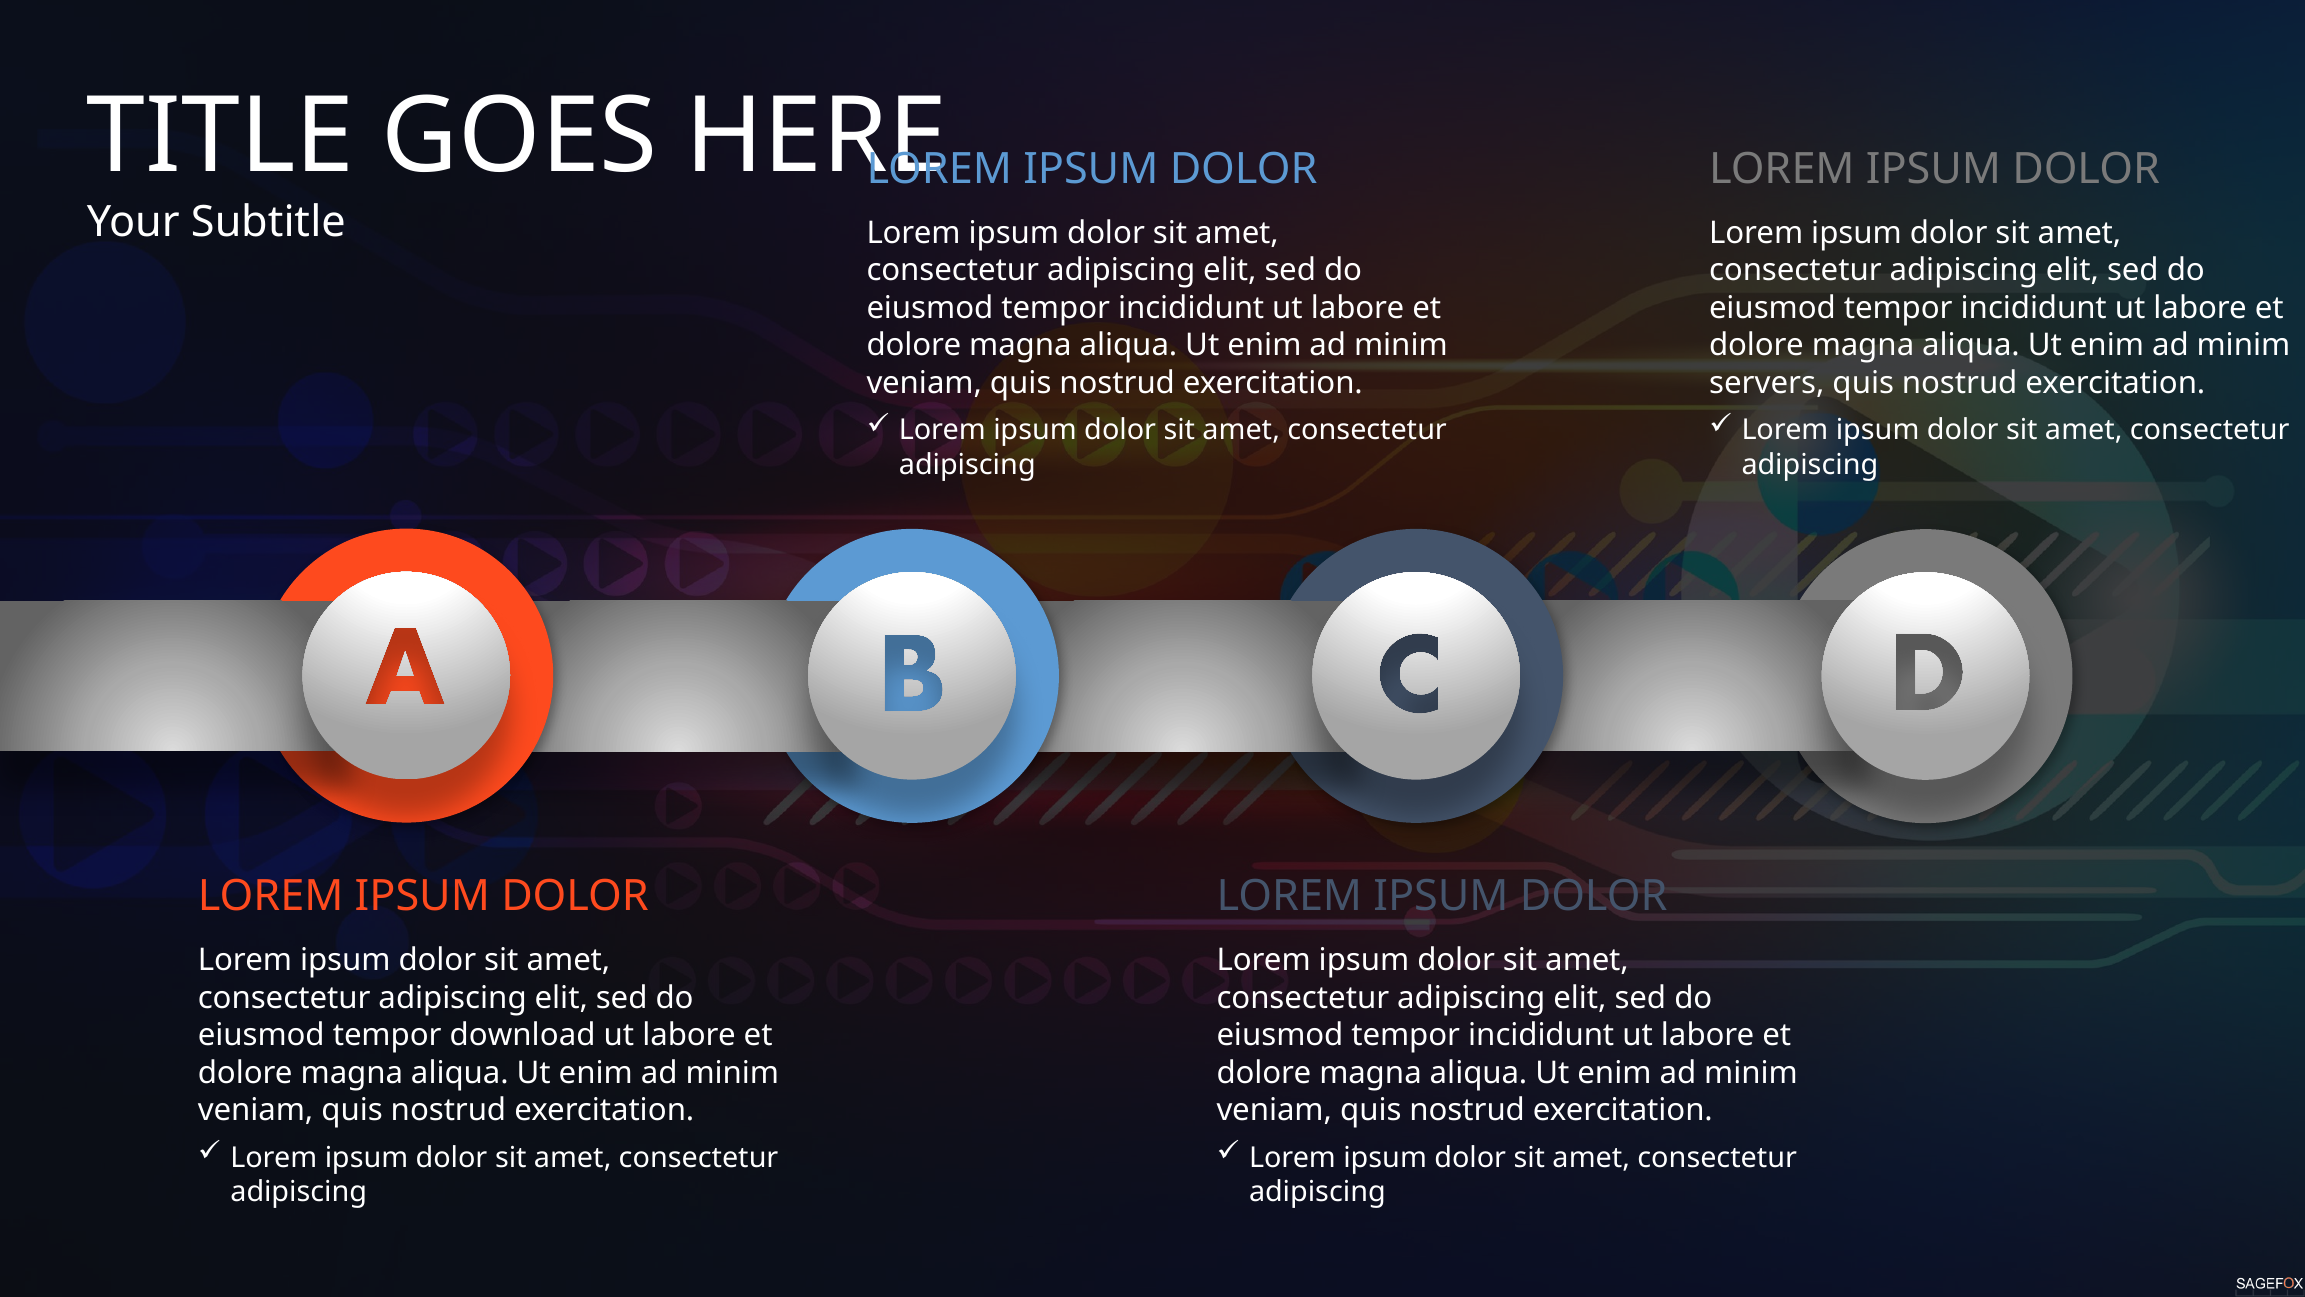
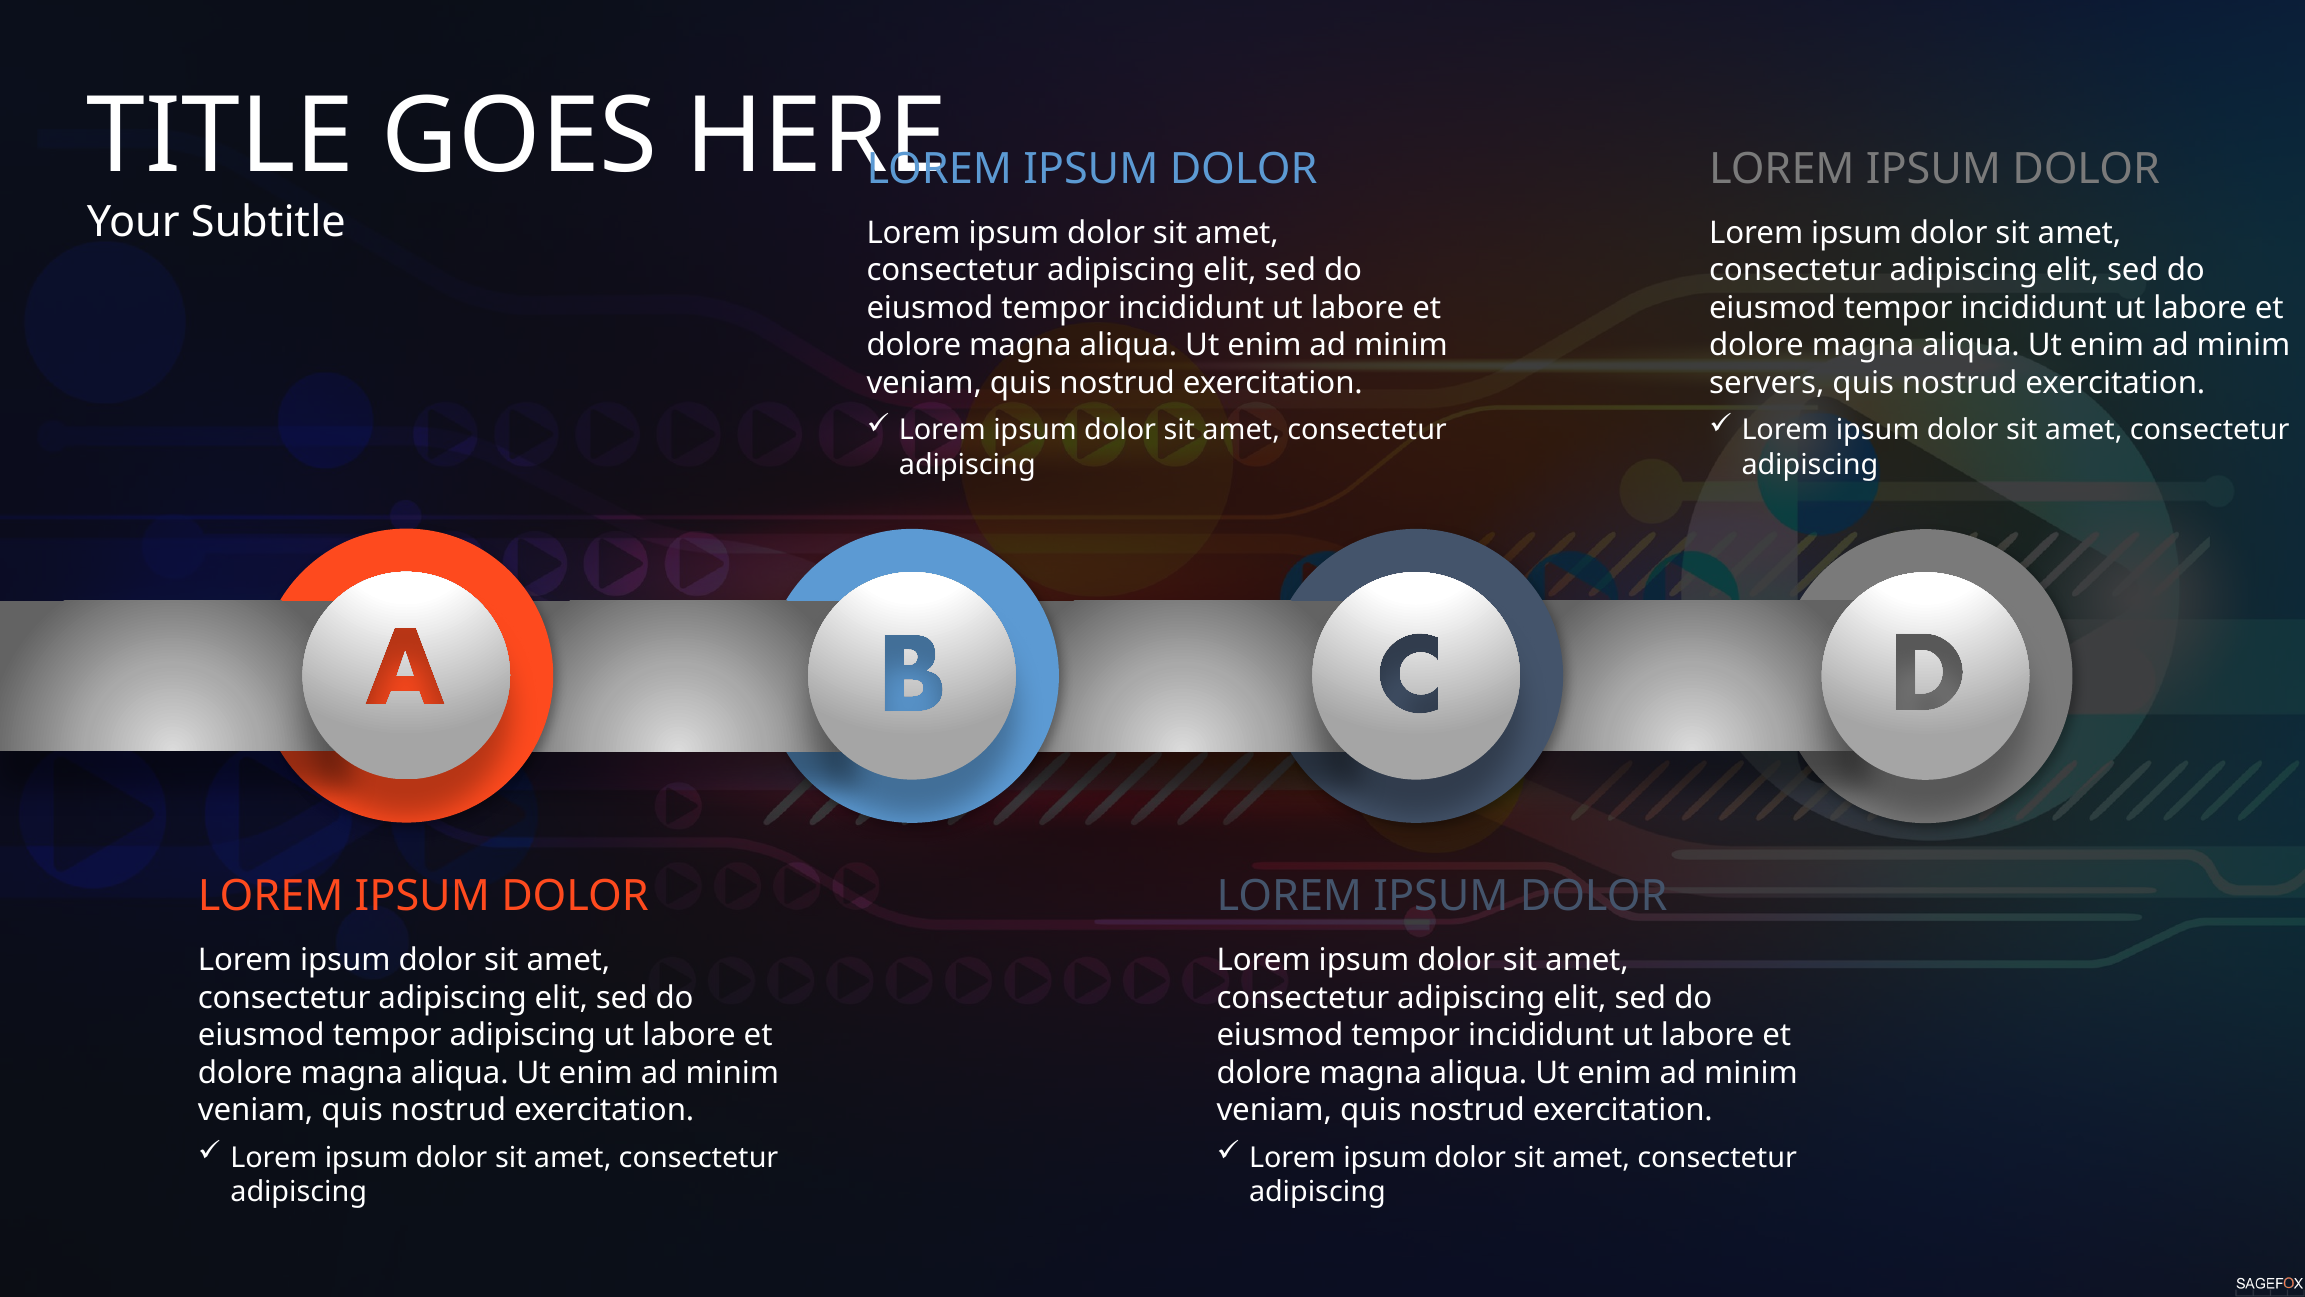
tempor download: download -> adipiscing
